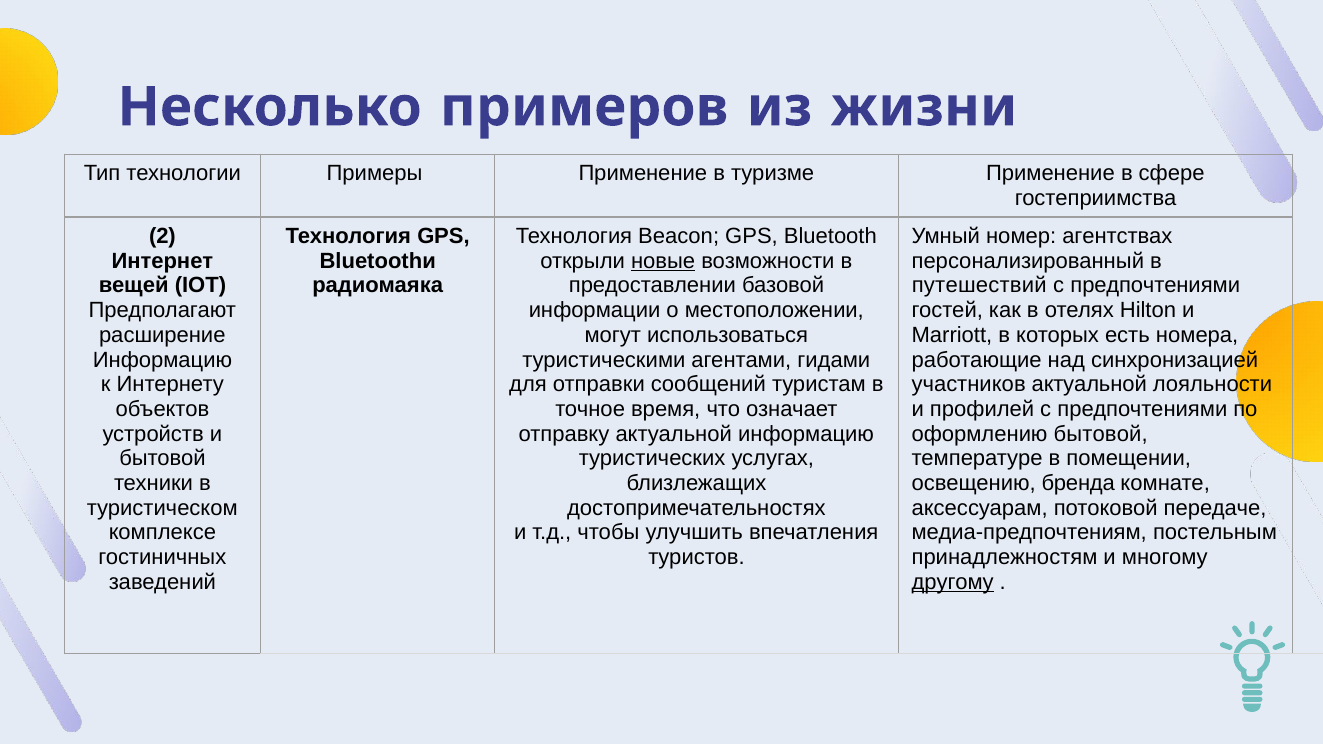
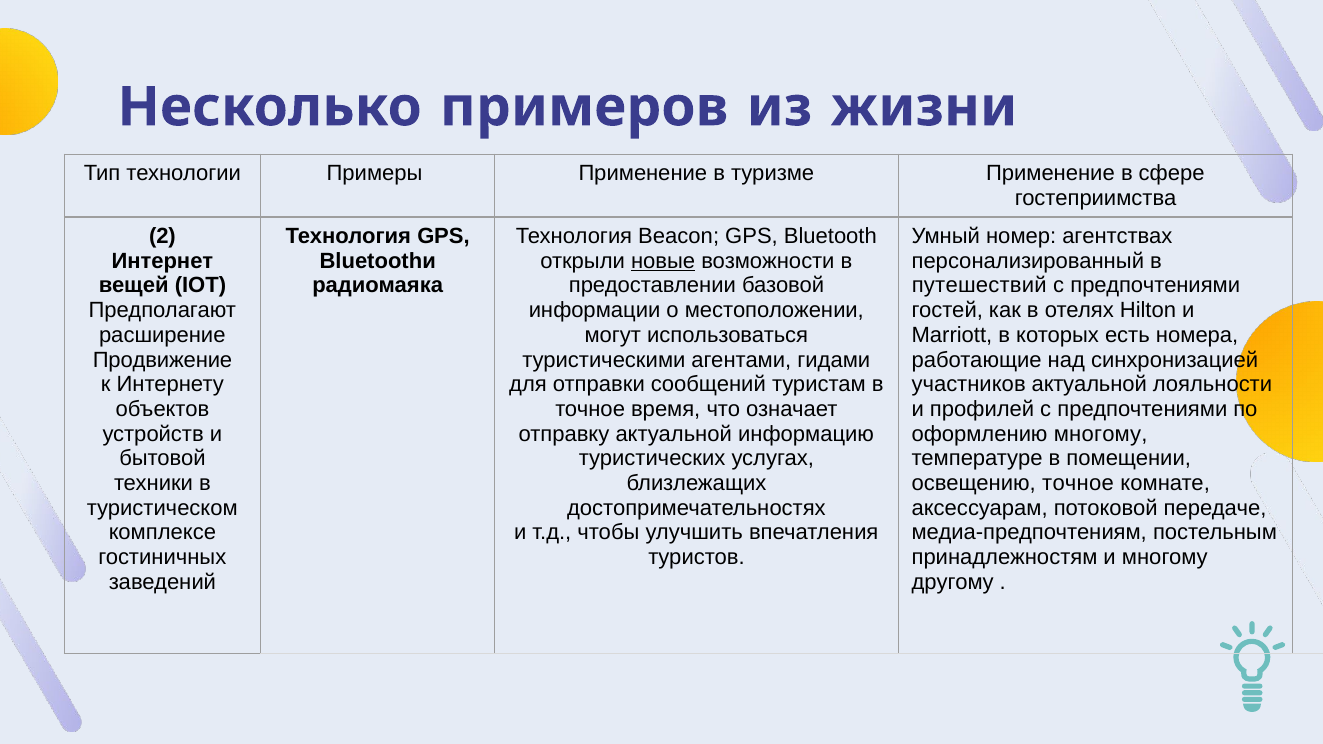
Информацию at (162, 360): Информацию -> Продвижение
оформлению бытовой: бытовой -> многому
освещению бренда: бренда -> точное
другому underline: present -> none
